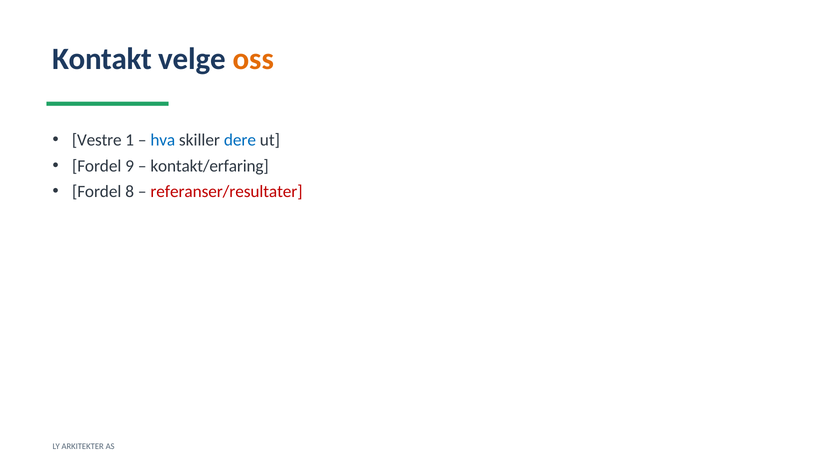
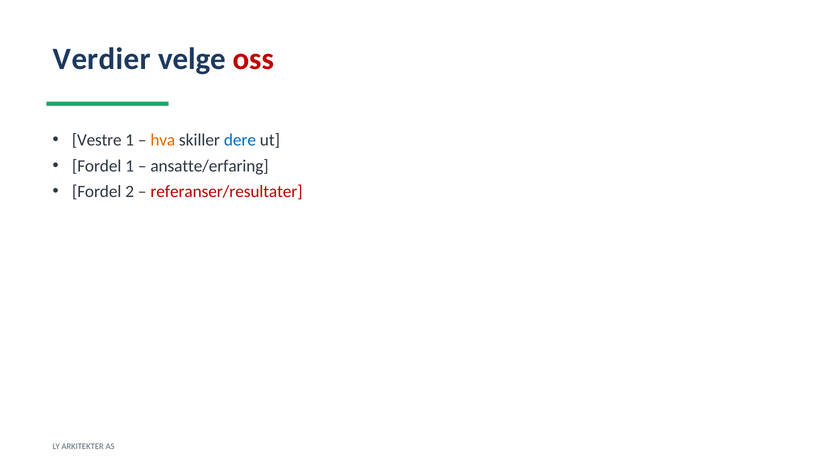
Kontakt: Kontakt -> Verdier
oss colour: orange -> red
hva colour: blue -> orange
Fordel 9: 9 -> 1
kontakt/erfaring: kontakt/erfaring -> ansatte/erfaring
8: 8 -> 2
